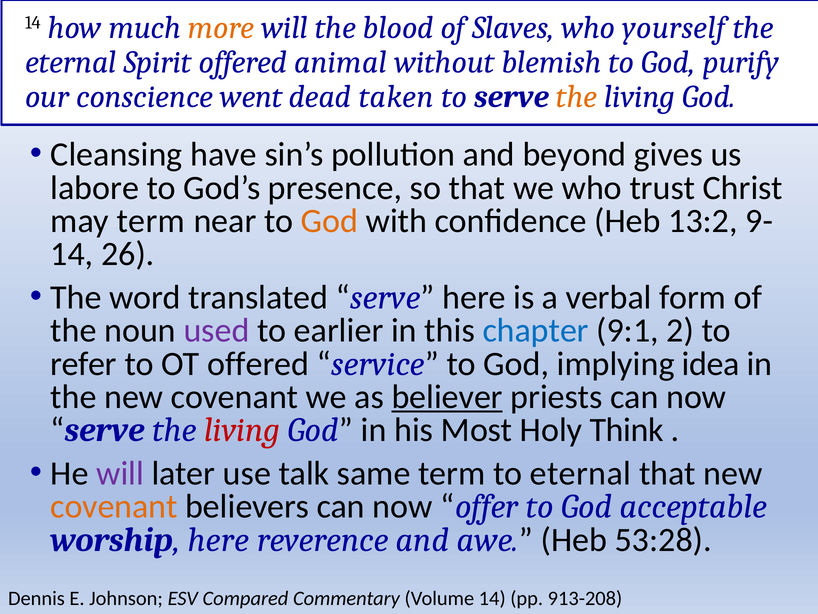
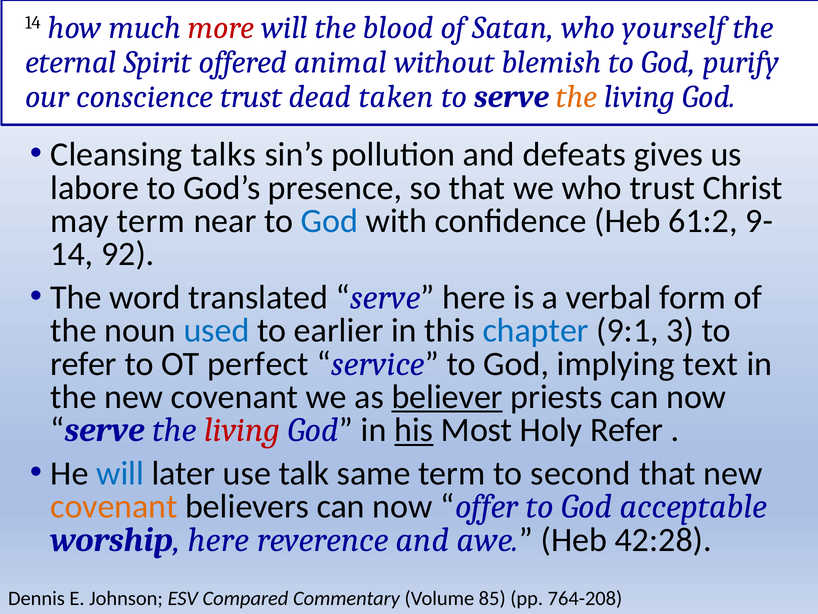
more colour: orange -> red
Slaves: Slaves -> Satan
conscience went: went -> trust
have: have -> talks
beyond: beyond -> defeats
God at (329, 221) colour: orange -> blue
13:2: 13:2 -> 61:2
26: 26 -> 92
used colour: purple -> blue
2: 2 -> 3
OT offered: offered -> perfect
idea: idea -> text
his underline: none -> present
Holy Think: Think -> Refer
will at (120, 473) colour: purple -> blue
to eternal: eternal -> second
53:28: 53:28 -> 42:28
Volume 14: 14 -> 85
913-208: 913-208 -> 764-208
